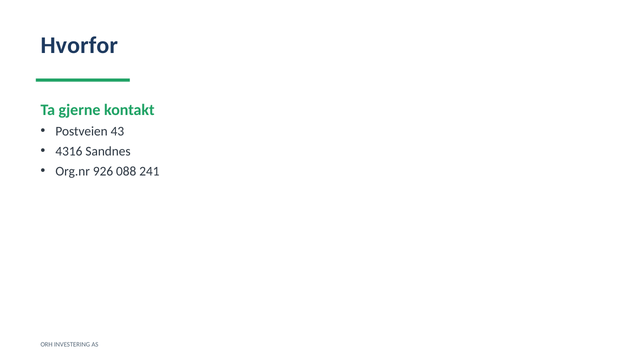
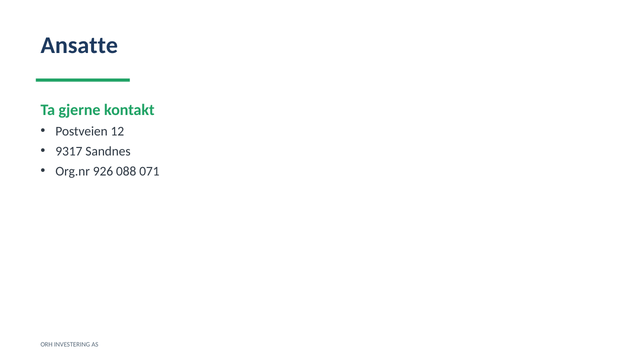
Hvorfor: Hvorfor -> Ansatte
43: 43 -> 12
4316: 4316 -> 9317
241: 241 -> 071
